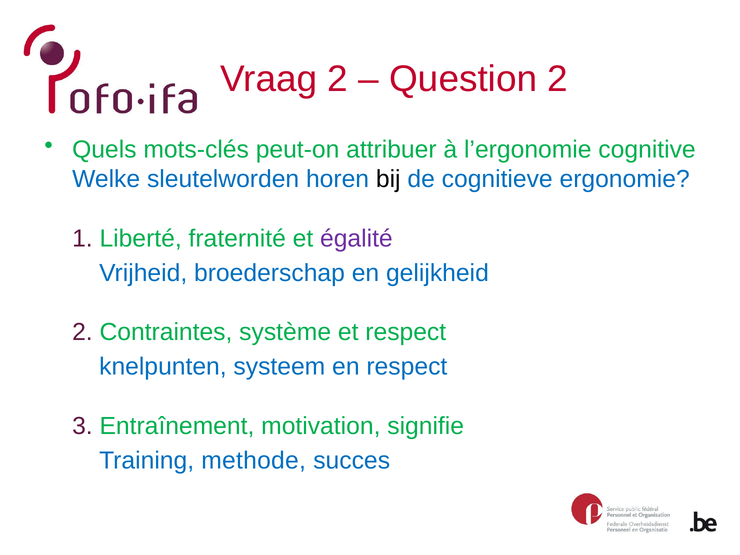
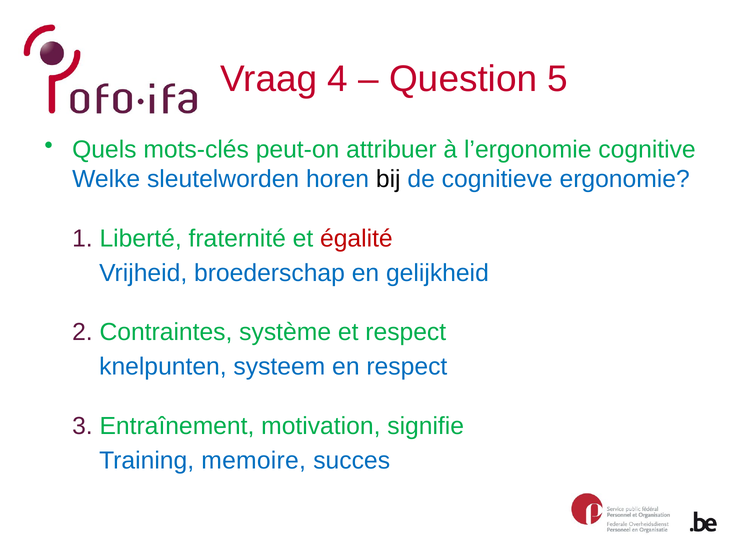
Vraag 2: 2 -> 4
Question 2: 2 -> 5
égalité colour: purple -> red
methode: methode -> memoire
